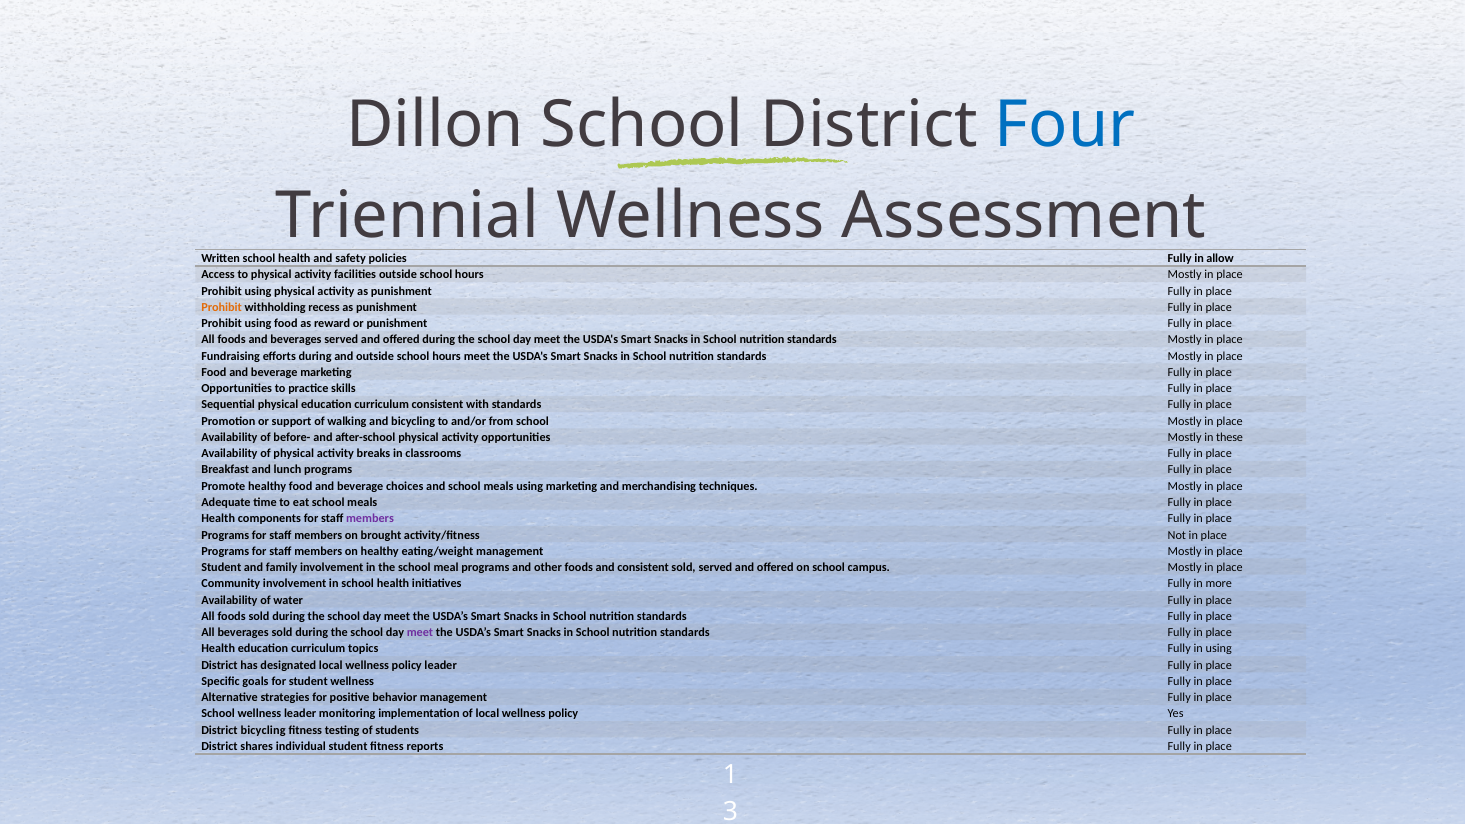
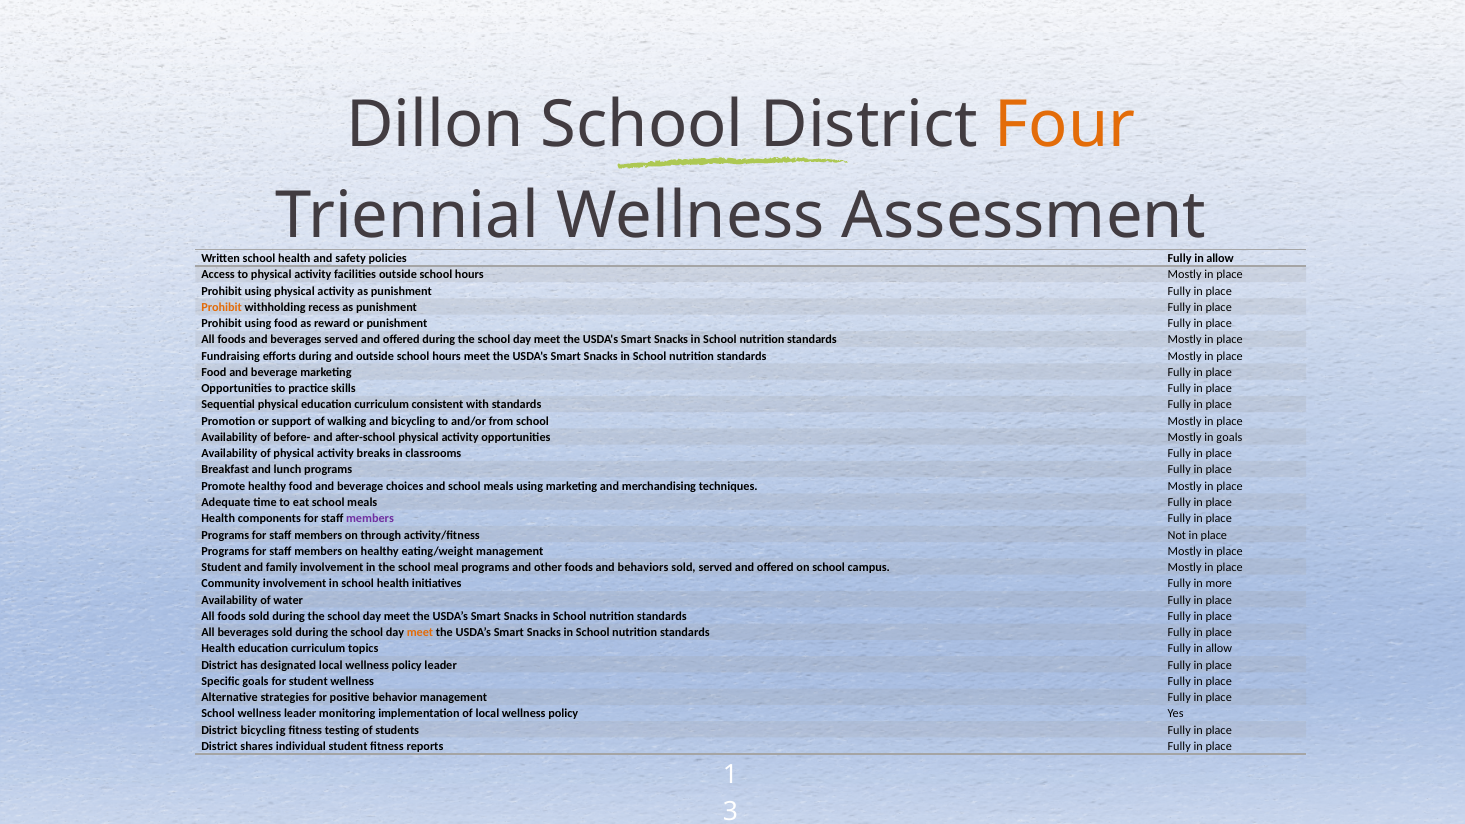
Four colour: blue -> orange
in these: these -> goals
brought: brought -> through
and consistent: consistent -> behaviors
meet at (420, 633) colour: purple -> orange
topics Fully in using: using -> allow
